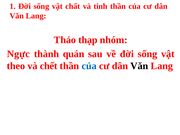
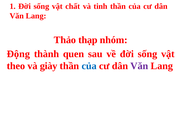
Ngực: Ngực -> Động
quán: quán -> quen
chết: chết -> giày
Văn at (139, 66) colour: black -> purple
